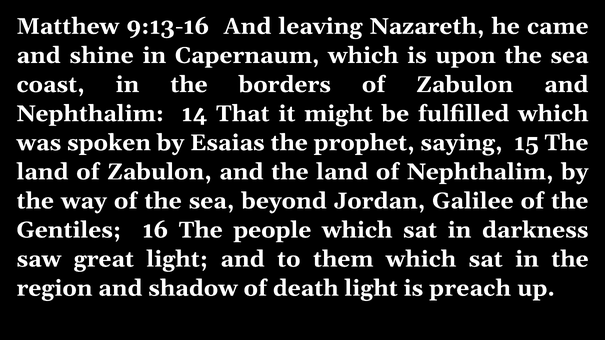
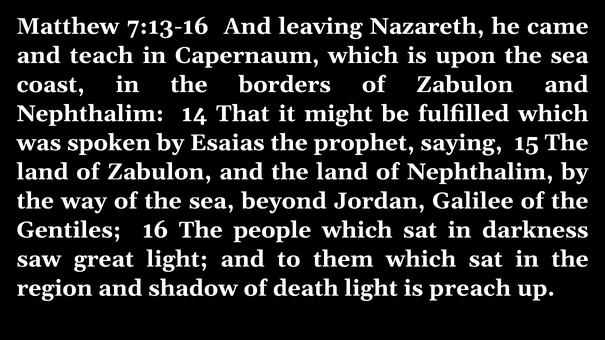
9:13-16: 9:13-16 -> 7:13-16
shine: shine -> teach
